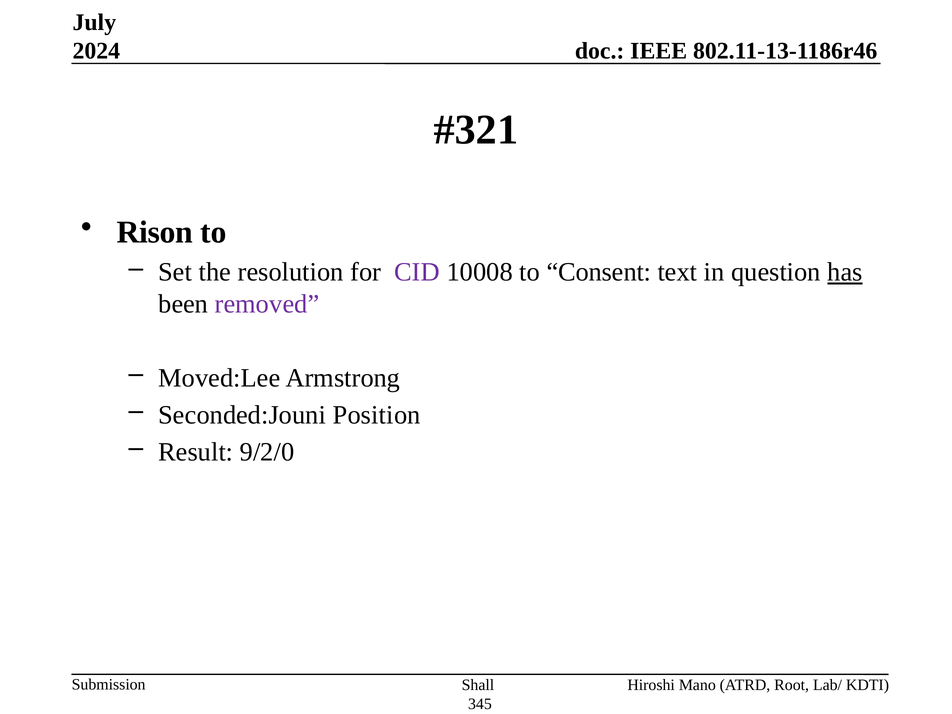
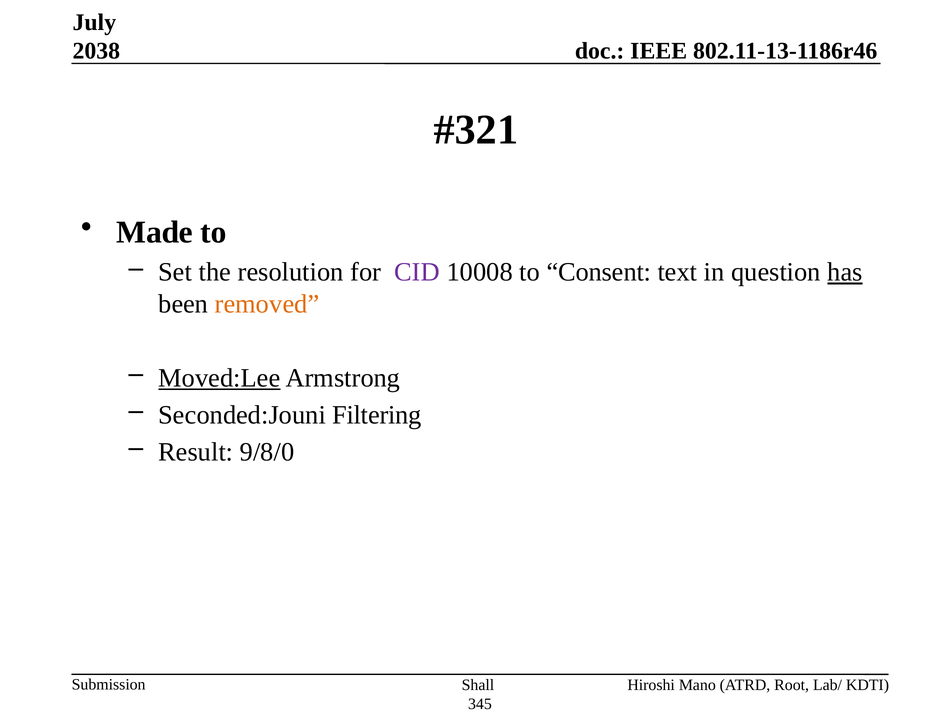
2024: 2024 -> 2038
Rison: Rison -> Made
removed colour: purple -> orange
Moved:Lee underline: none -> present
Position: Position -> Filtering
9/2/0: 9/2/0 -> 9/8/0
